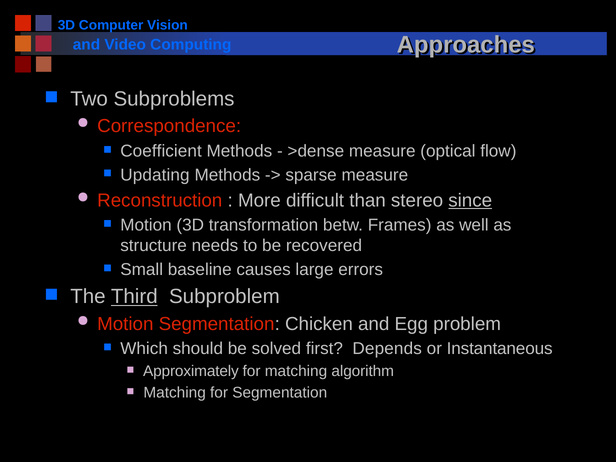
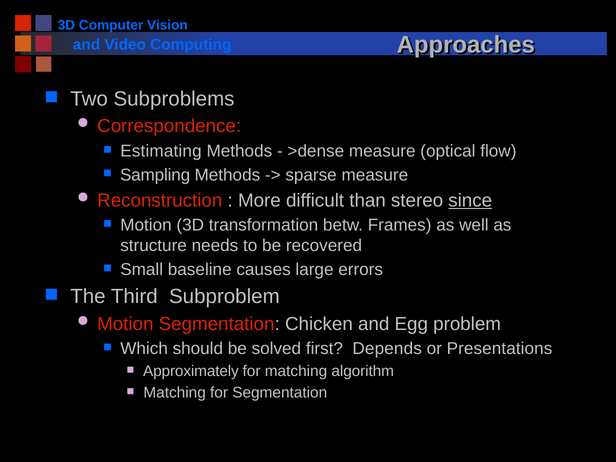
Coefficient: Coefficient -> Estimating
Updating: Updating -> Sampling
Third underline: present -> none
Instantaneous: Instantaneous -> Presentations
